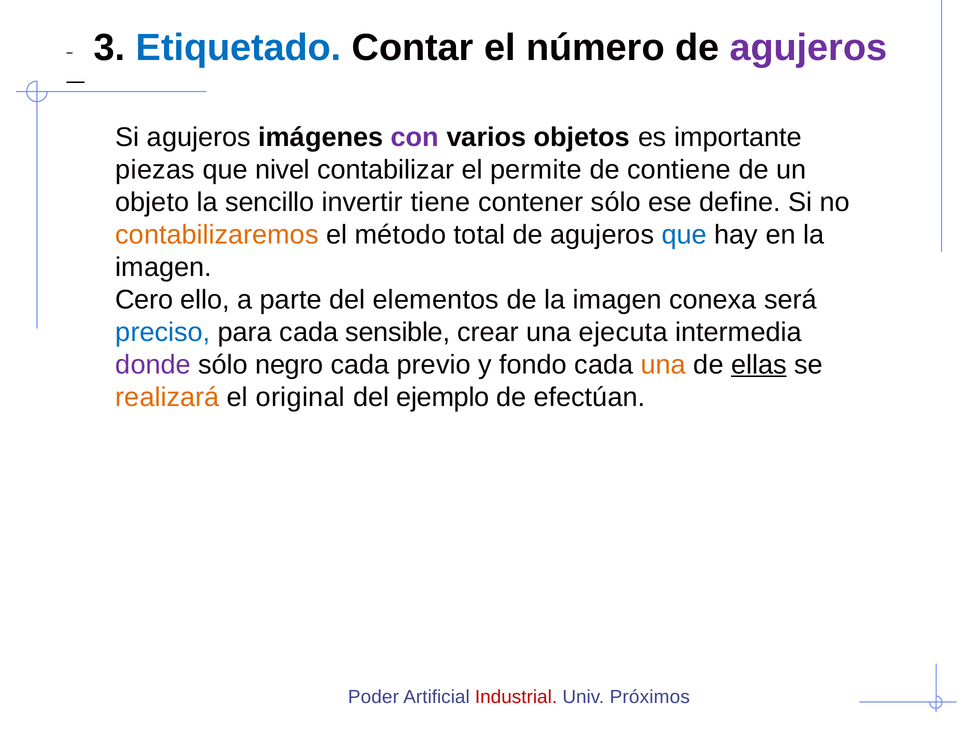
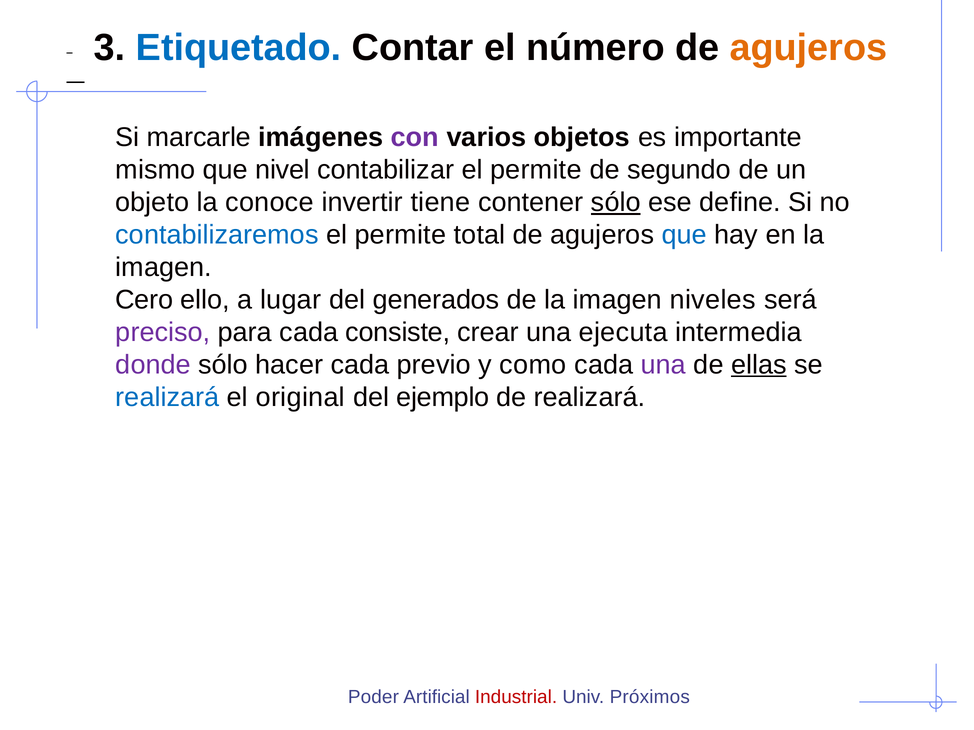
agujeros at (809, 48) colour: purple -> orange
Si agujeros: agujeros -> marcarle
piezas: piezas -> mismo
contiene: contiene -> segundo
sencillo: sencillo -> conoce
sólo at (616, 203) underline: none -> present
contabilizaremos colour: orange -> blue
método at (400, 235): método -> permite
parte: parte -> lugar
elementos: elementos -> generados
conexa: conexa -> niveles
preciso colour: blue -> purple
sensible: sensible -> consiste
negro: negro -> hacer
fondo: fondo -> como
una at (663, 365) colour: orange -> purple
realizará at (167, 397) colour: orange -> blue
de efectúan: efectúan -> realizará
